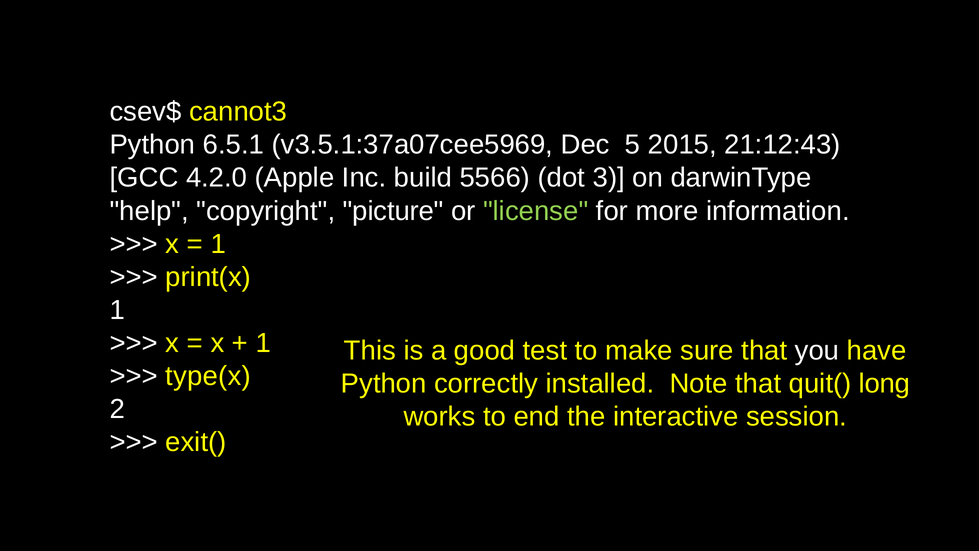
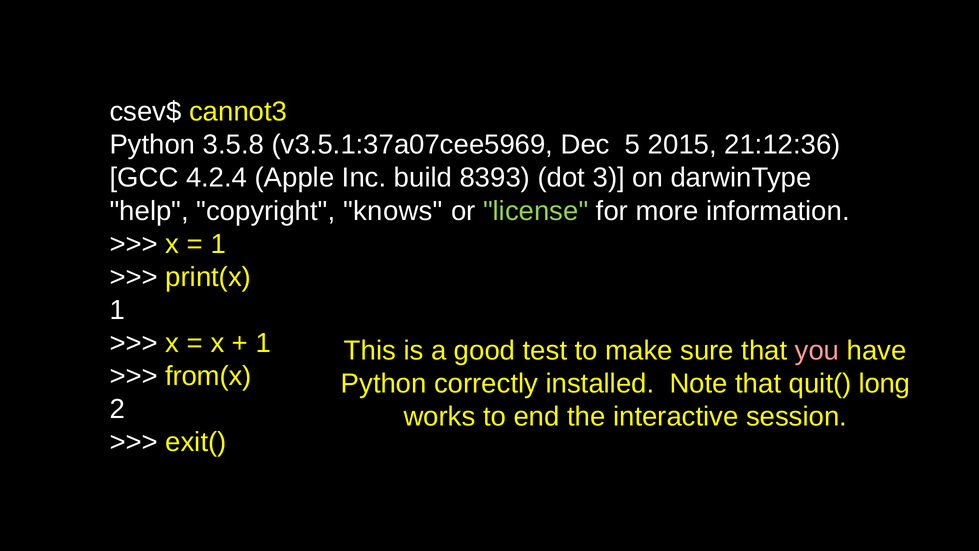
6.5.1: 6.5.1 -> 3.5.8
21:12:43: 21:12:43 -> 21:12:36
4.2.0: 4.2.0 -> 4.2.4
5566: 5566 -> 8393
picture: picture -> knows
you colour: white -> pink
type(x: type(x -> from(x
